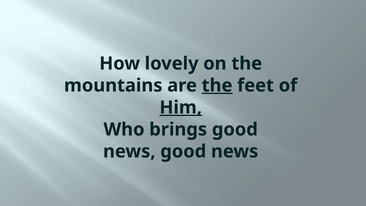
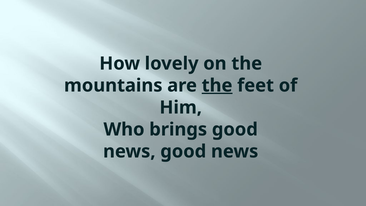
Him underline: present -> none
